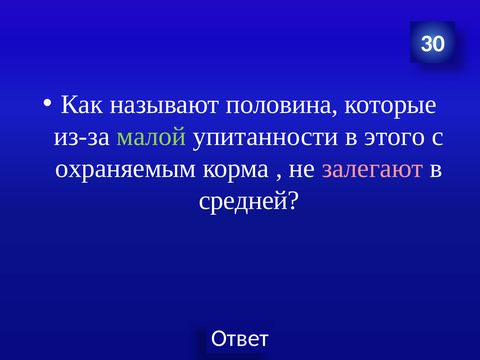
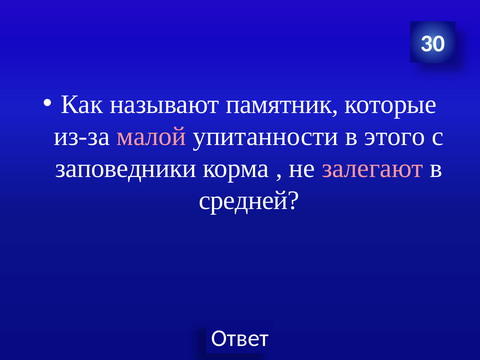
половина: половина -> памятник
малой colour: light green -> pink
охраняемым: охраняемым -> заповедники
